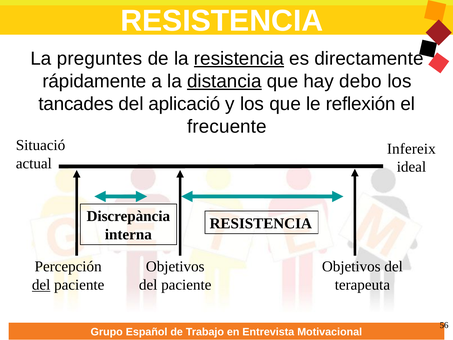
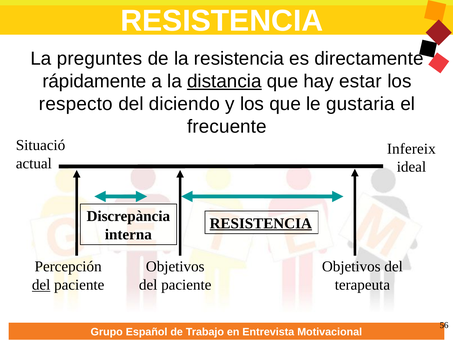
resistencia at (239, 58) underline: present -> none
debo: debo -> estar
tancades: tancades -> respecto
aplicació: aplicació -> diciendo
reflexión: reflexión -> gustaria
RESISTENCIA at (261, 223) underline: none -> present
